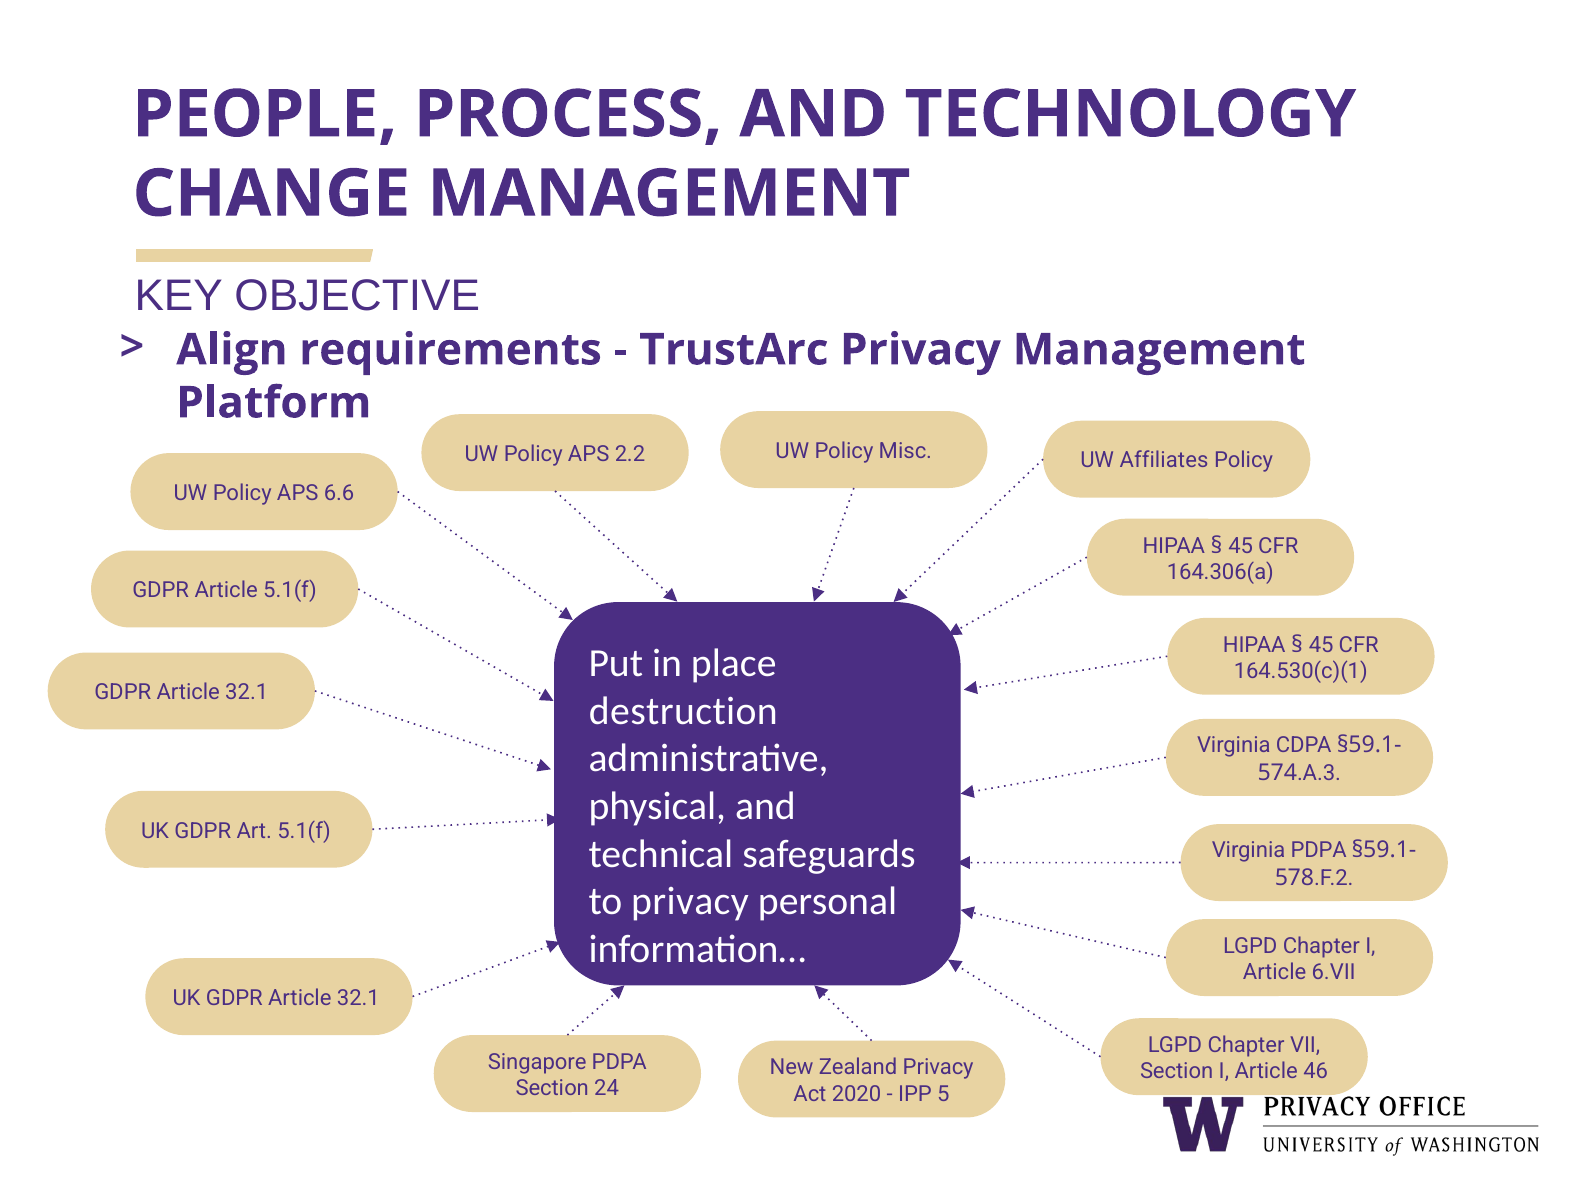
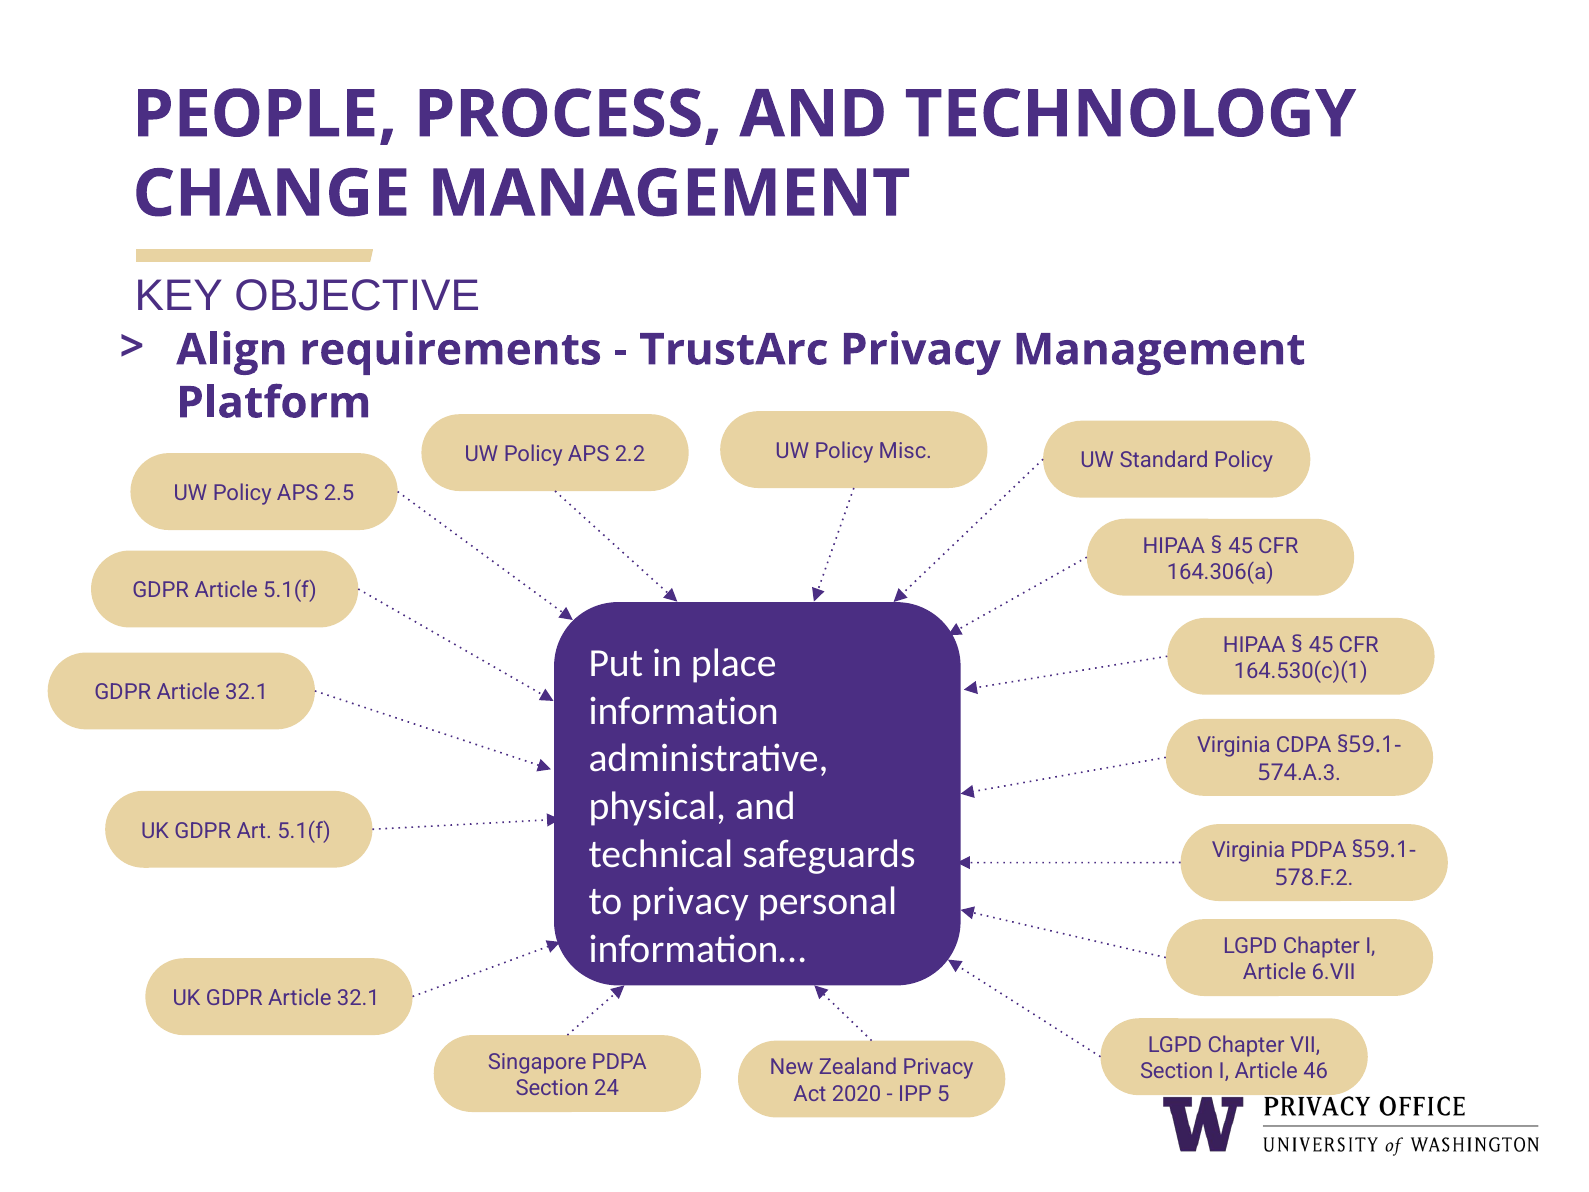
Affiliates: Affiliates -> Standard
6.6: 6.6 -> 2.5
destruction: destruction -> information
